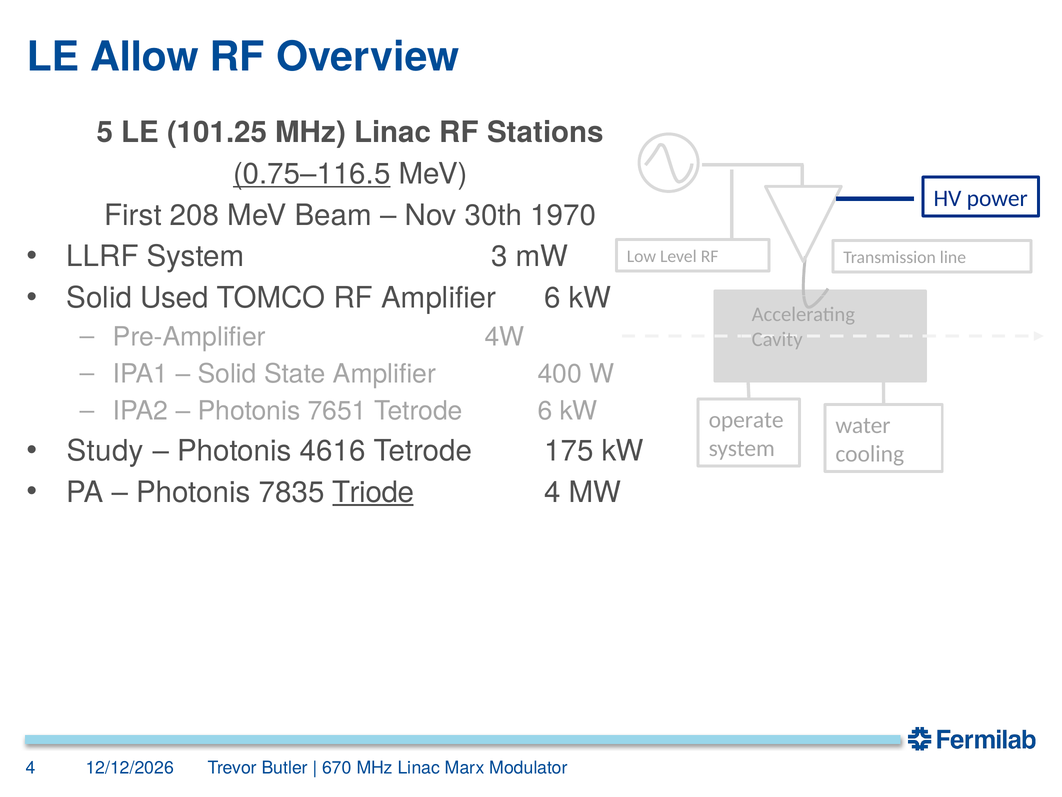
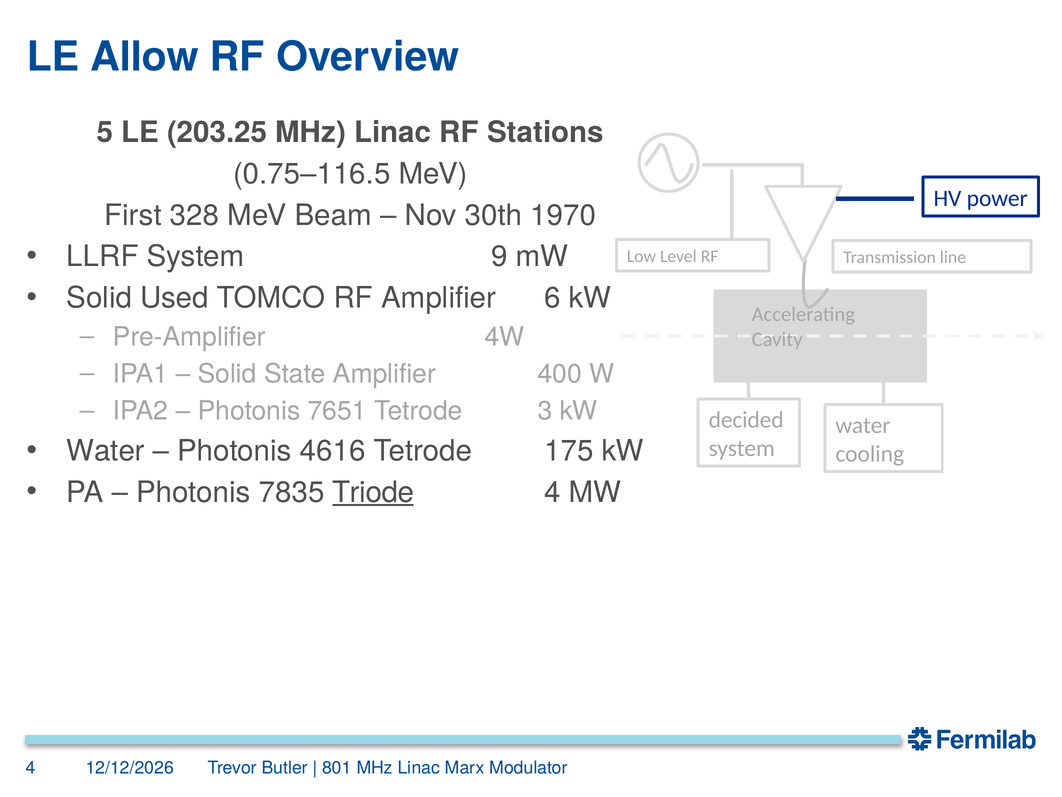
101.25: 101.25 -> 203.25
0.75–116.5 underline: present -> none
208: 208 -> 328
3: 3 -> 9
Tetrode 6: 6 -> 3
operate: operate -> decided
Study at (105, 451): Study -> Water
670: 670 -> 801
